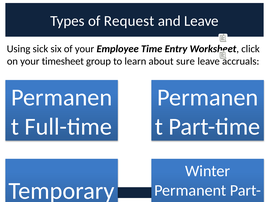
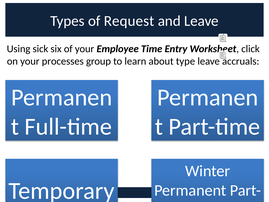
timesheet: timesheet -> processes
sure: sure -> type
